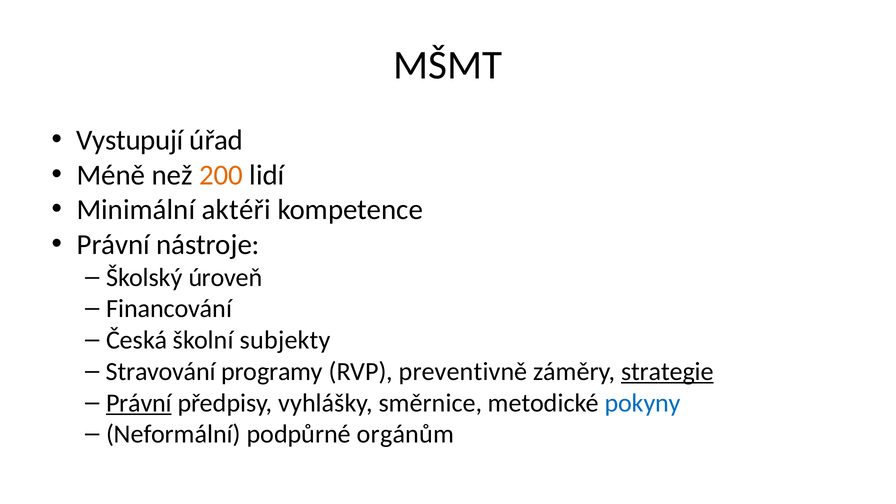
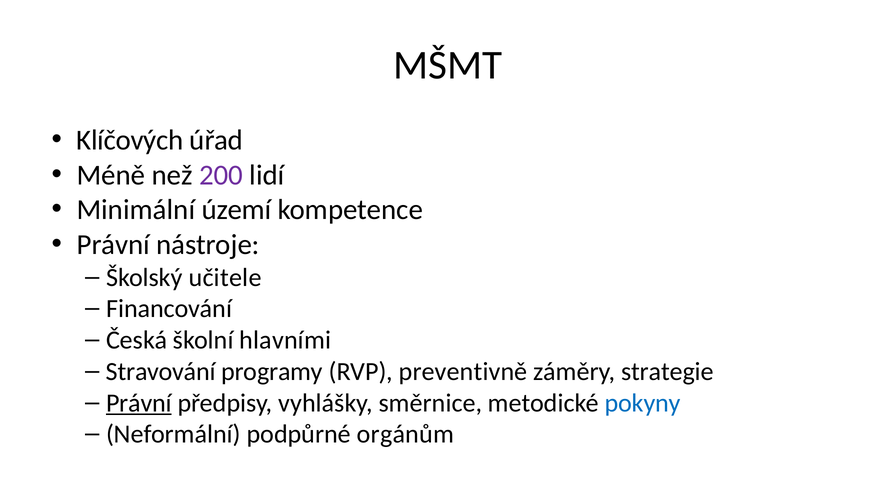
Vystupují: Vystupují -> Klíčových
200 colour: orange -> purple
aktéři: aktéři -> území
úroveň: úroveň -> učitele
subjekty: subjekty -> hlavními
strategie underline: present -> none
